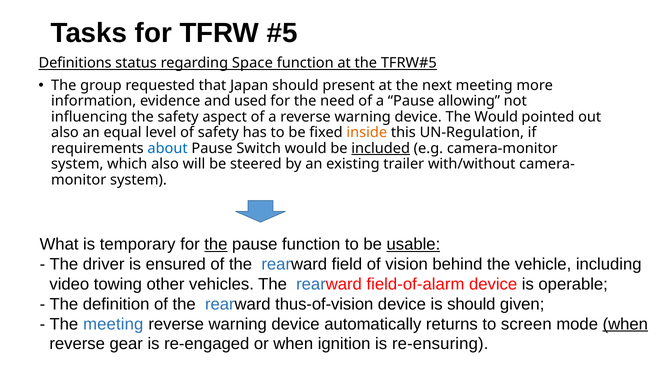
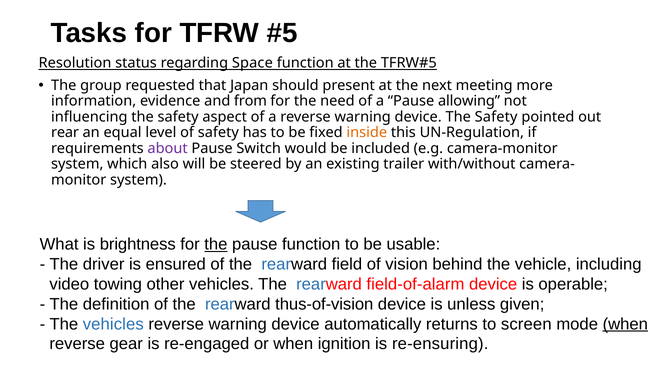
Definitions: Definitions -> Resolution
used: used -> from
device The Would: Would -> Safety
also at (65, 133): also -> rear
about colour: blue -> purple
included underline: present -> none
temporary: temporary -> brightness
usable underline: present -> none
is should: should -> unless
The meeting: meeting -> vehicles
